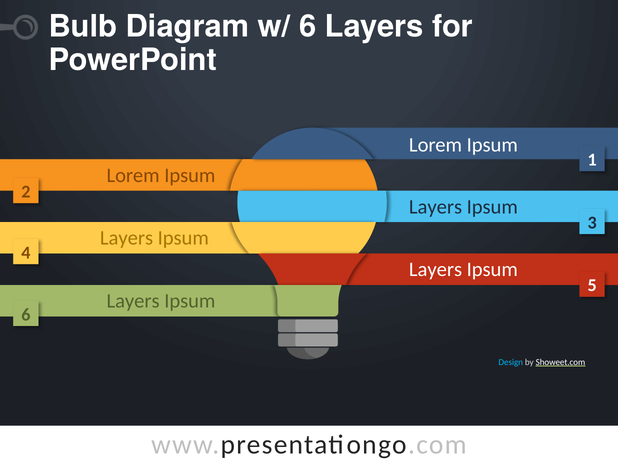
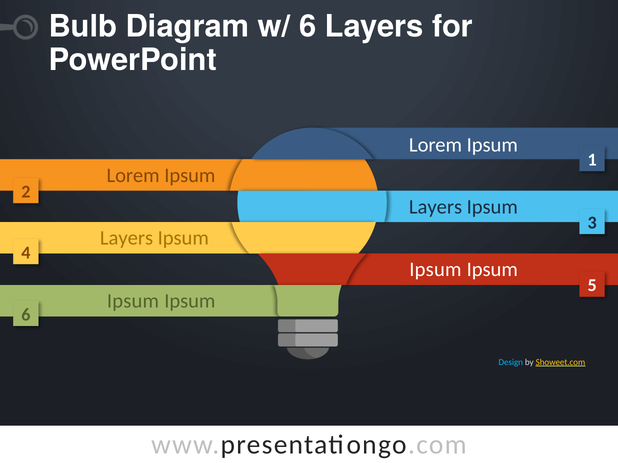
Layers at (436, 270): Layers -> Ipsum
Layers at (133, 301): Layers -> Ipsum
Showeet.com colour: white -> yellow
